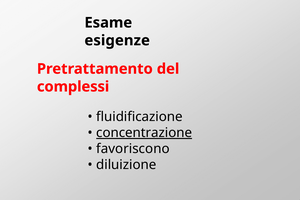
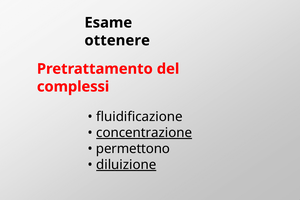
esigenze: esigenze -> ottenere
favoriscono: favoriscono -> permettono
diluizione underline: none -> present
